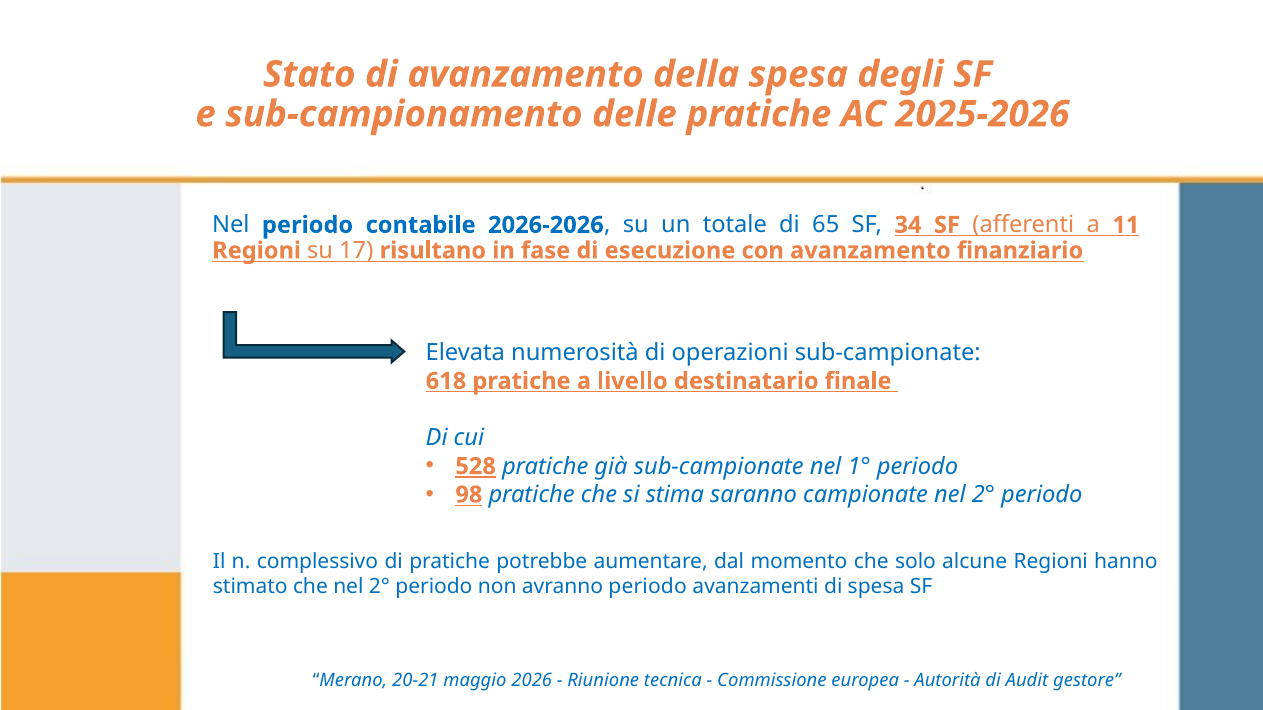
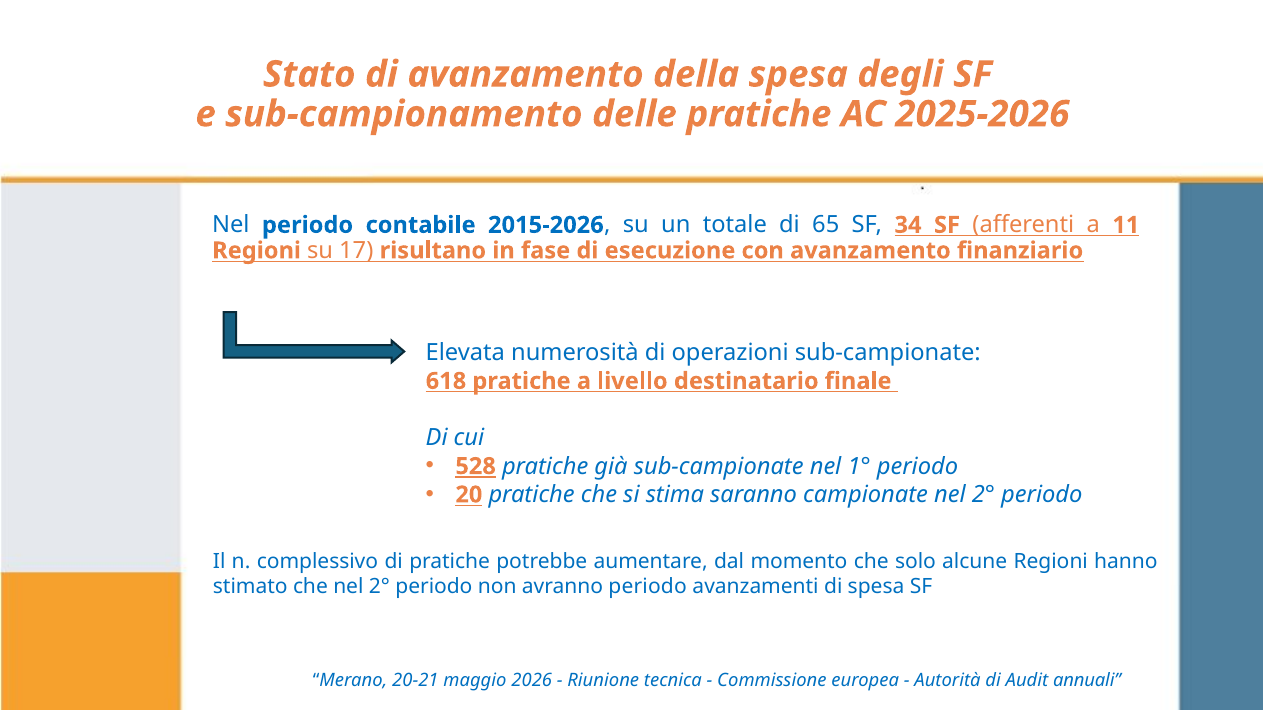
2026-2026: 2026-2026 -> 2015-2026
98: 98 -> 20
gestore: gestore -> annuali
